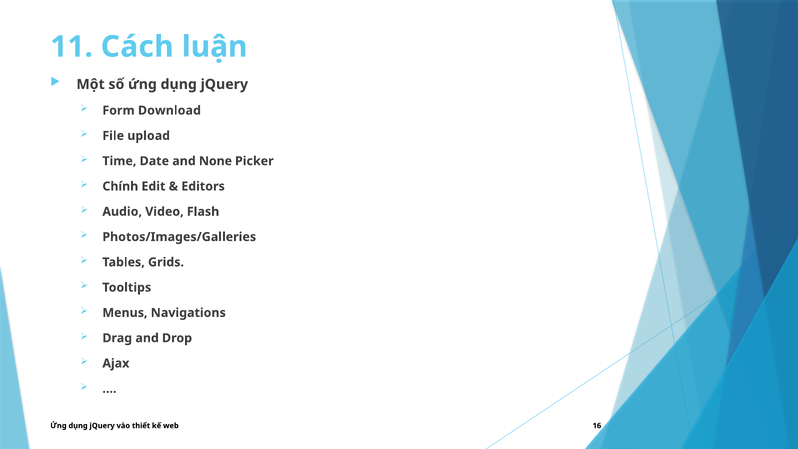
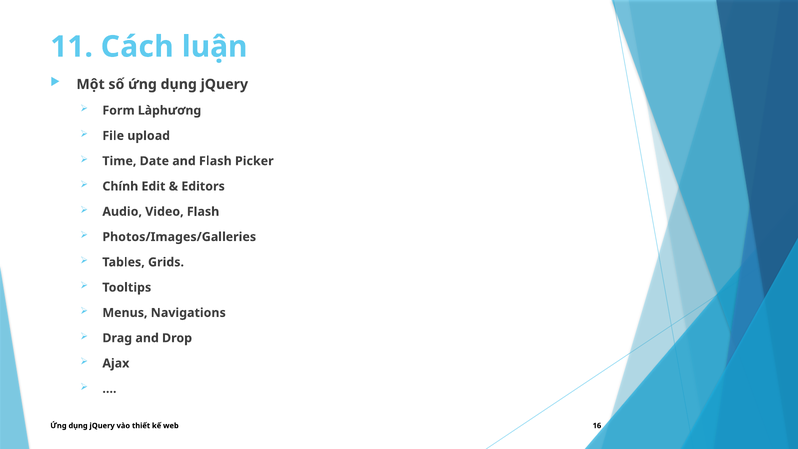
Download: Download -> Làphương
and None: None -> Flash
